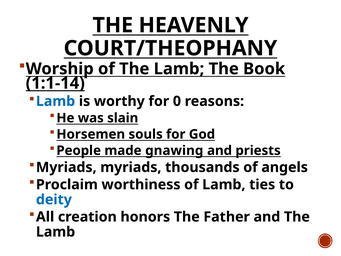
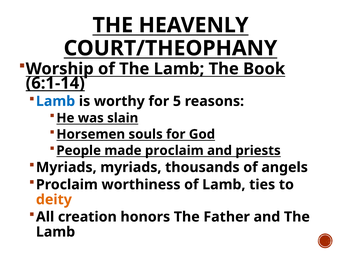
1:1-14: 1:1-14 -> 6:1-14
0: 0 -> 5
made gnawing: gnawing -> proclaim
deity colour: blue -> orange
